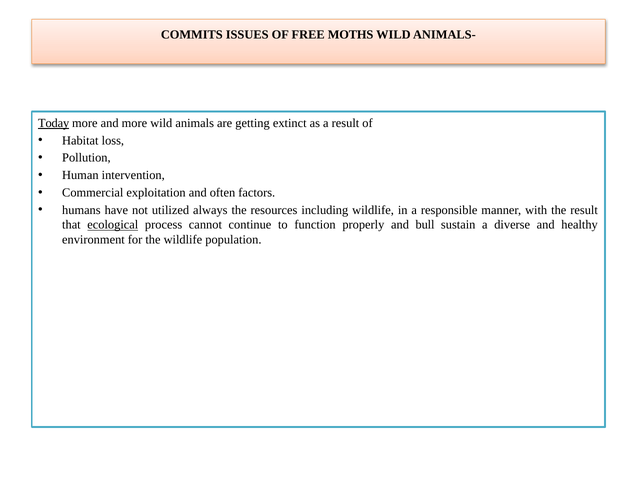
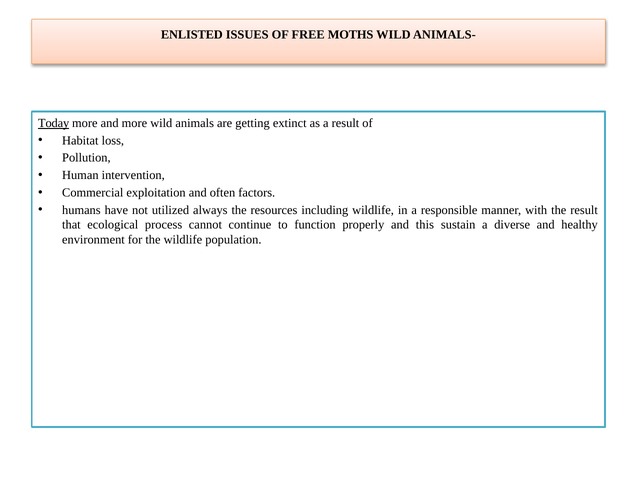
COMMITS: COMMITS -> ENLISTED
ecological underline: present -> none
bull: bull -> this
